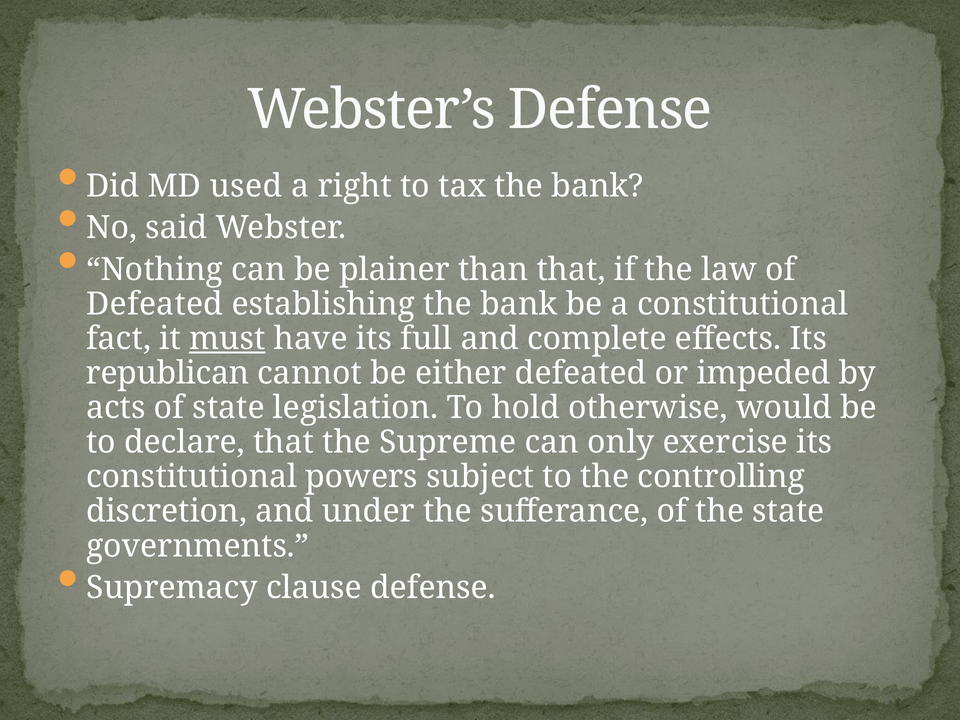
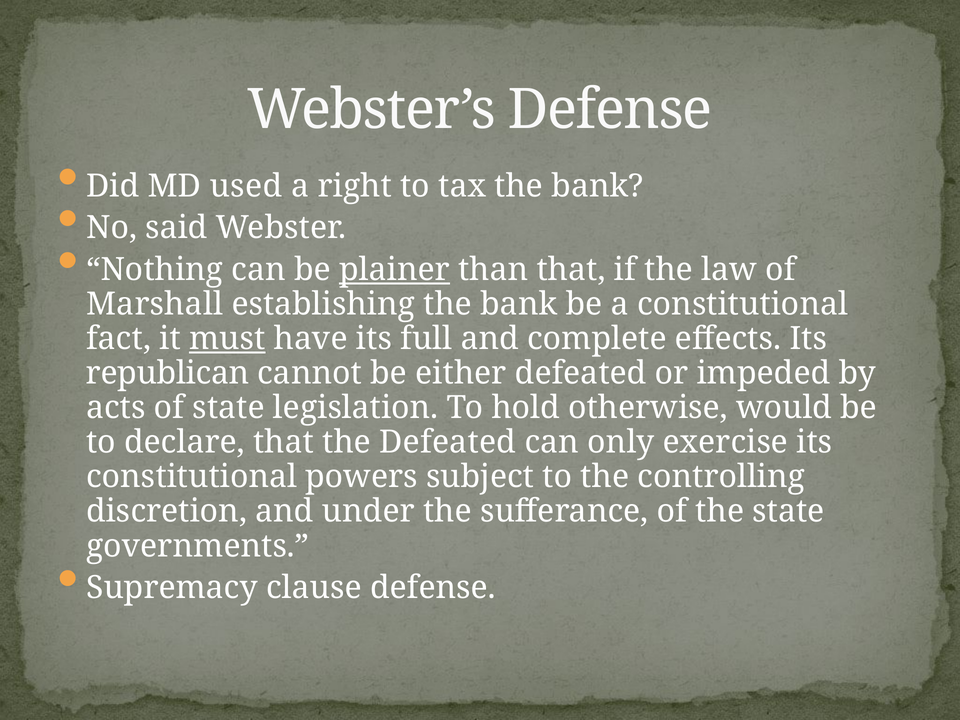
plainer underline: none -> present
Defeated at (155, 304): Defeated -> Marshall
the Supreme: Supreme -> Defeated
